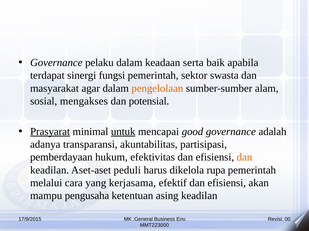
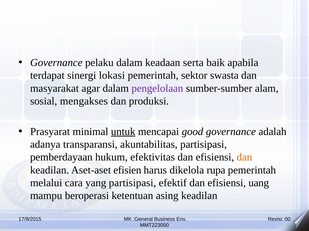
fungsi: fungsi -> lokasi
pengelolaan colour: orange -> purple
potensial: potensial -> produksi
Prasyarat underline: present -> none
peduli: peduli -> efisien
yang kerjasama: kerjasama -> partisipasi
akan: akan -> uang
pengusaha: pengusaha -> beroperasi
